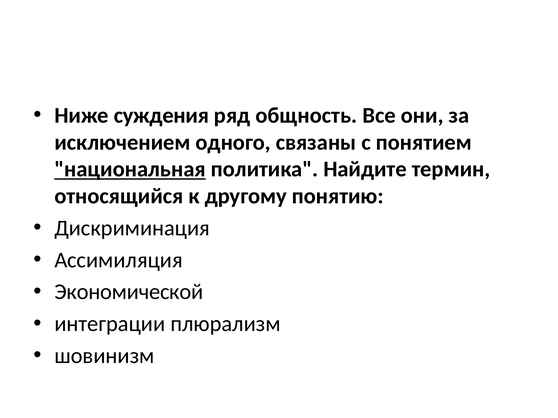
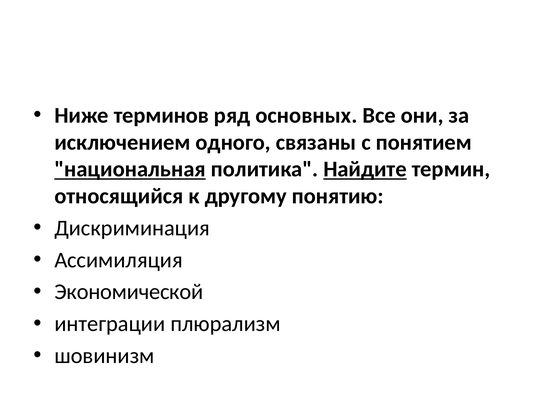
суждения: суждения -> терминов
общность: общность -> основных
Найдите underline: none -> present
